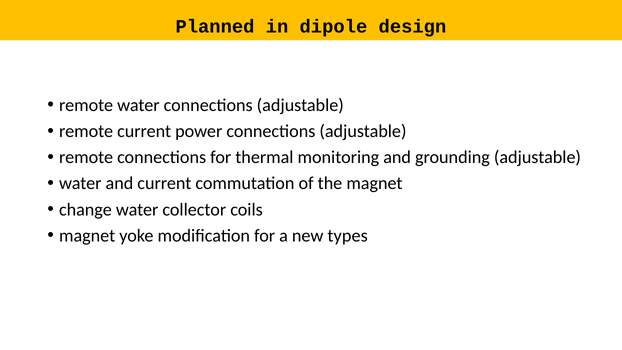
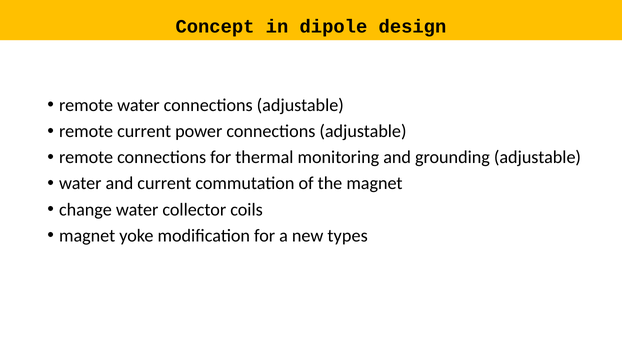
Planned: Planned -> Concept
